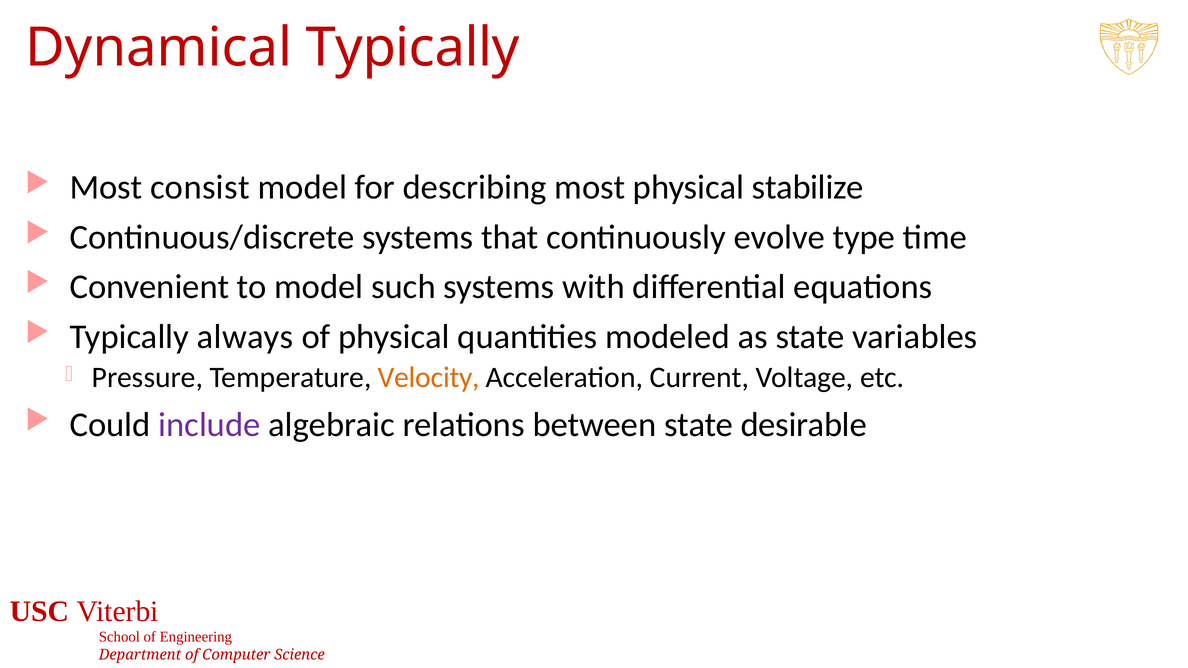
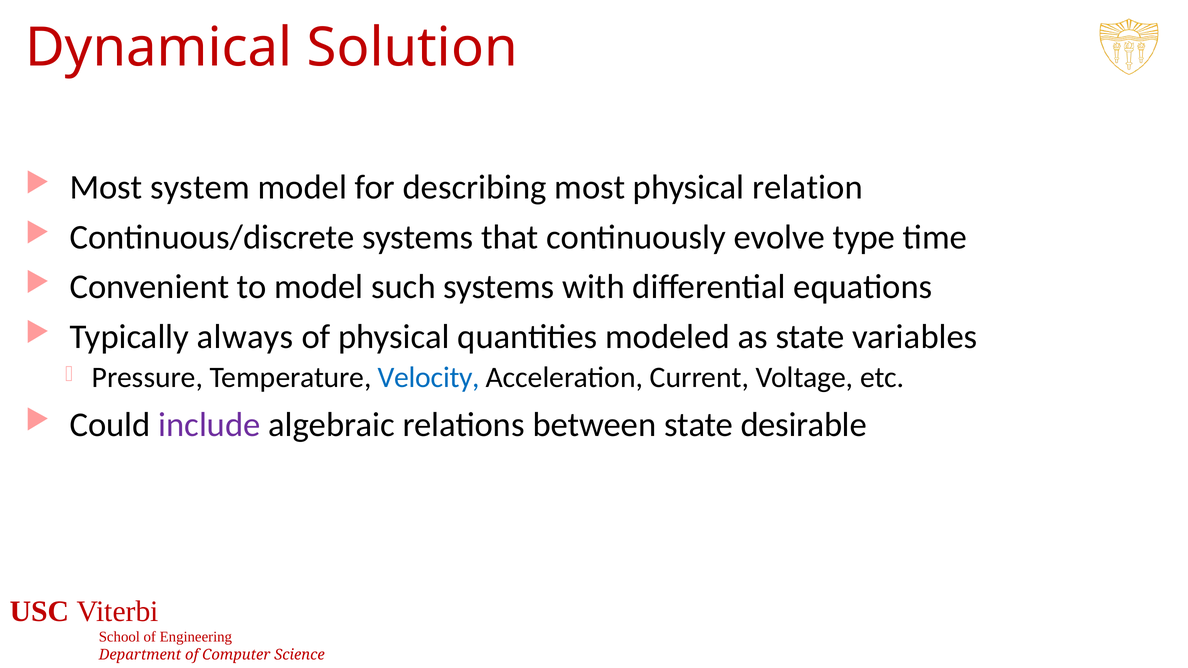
Dynamical Typically: Typically -> Solution
consist: consist -> system
stabilize: stabilize -> relation
Velocity colour: orange -> blue
